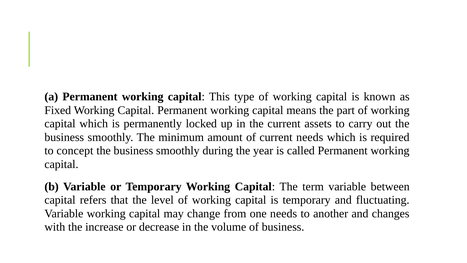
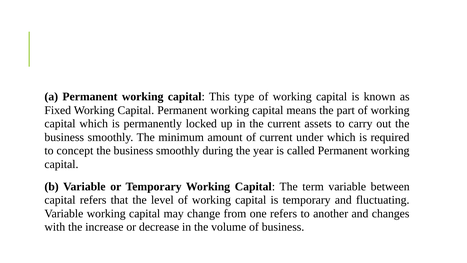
current needs: needs -> under
one needs: needs -> refers
